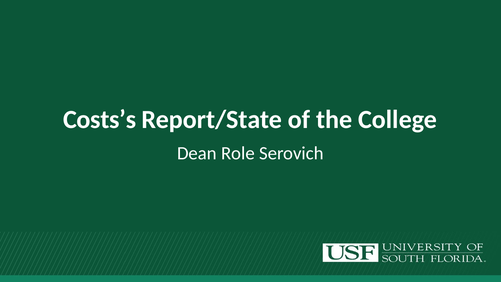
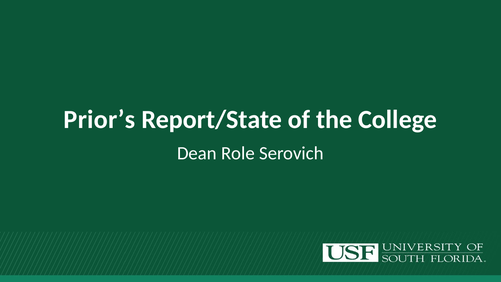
Costs’s: Costs’s -> Prior’s
